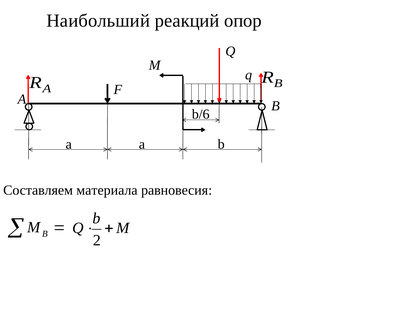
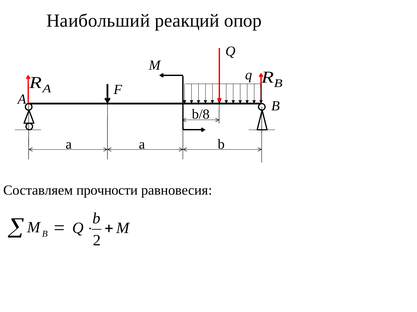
b/6: b/6 -> b/8
материала: материала -> прочности
